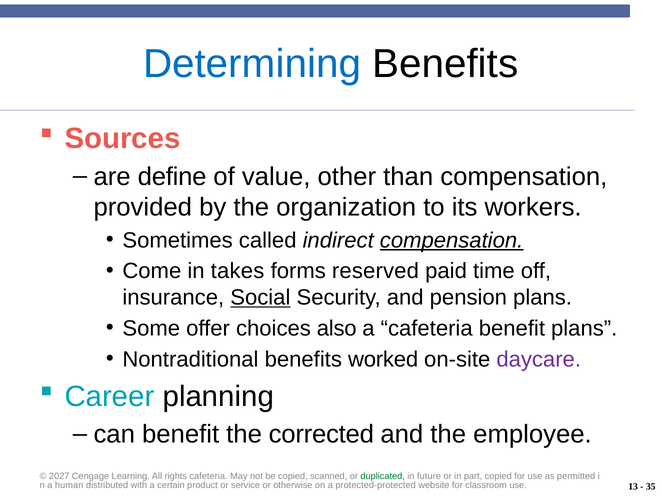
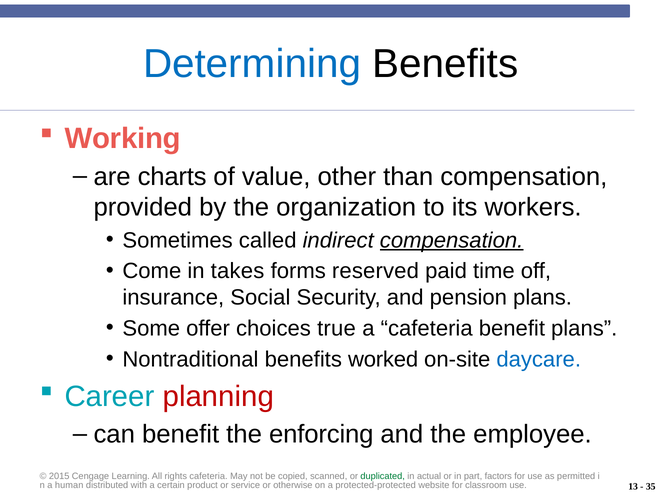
Sources: Sources -> Working
define: define -> charts
Social underline: present -> none
also: also -> true
daycare colour: purple -> blue
planning colour: black -> red
corrected: corrected -> enforcing
2027: 2027 -> 2015
future: future -> actual
part copied: copied -> factors
